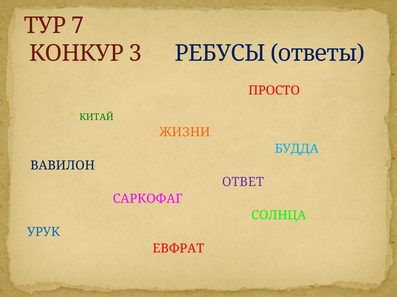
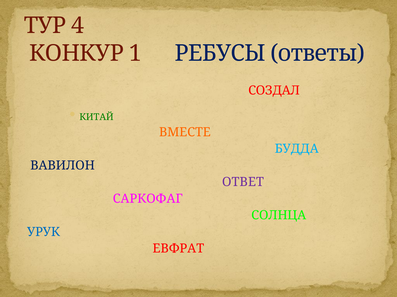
7: 7 -> 4
3: 3 -> 1
ПРОСТО: ПРОСТО -> СОЗДАЛ
ЖИЗНИ: ЖИЗНИ -> ВМЕСТЕ
